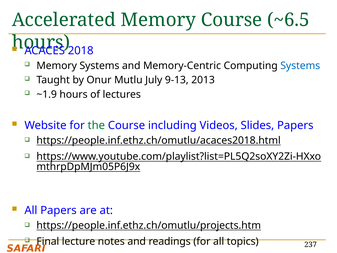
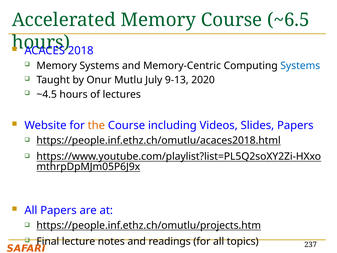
2013: 2013 -> 2020
~1.9: ~1.9 -> ~4.5
the colour: green -> orange
